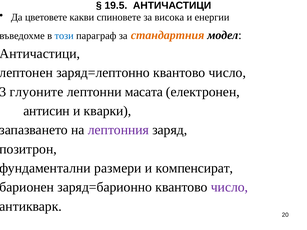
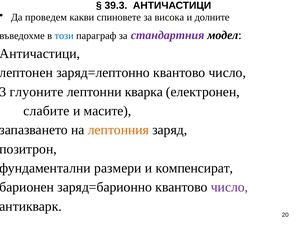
19.5: 19.5 -> 39.3
цветовете: цветовете -> проведем
енергии: енергии -> долните
стандартния colour: orange -> purple
масата: масата -> кварка
антисин: антисин -> слабите
кварки: кварки -> масите
лептонния colour: purple -> orange
